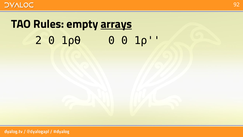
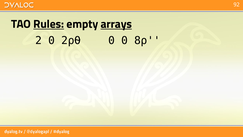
Rules underline: none -> present
1⍴⍬: 1⍴⍬ -> 2⍴⍬
1⍴: 1⍴ -> 8⍴
